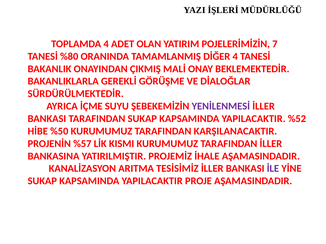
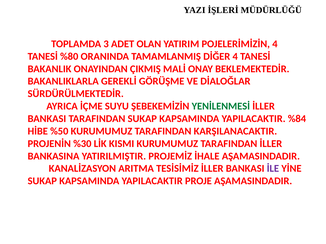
TOPLAMDA 4: 4 -> 3
POJELERİMİZİN 7: 7 -> 4
YENİLENMESİ colour: purple -> green
%52: %52 -> %84
%57: %57 -> %30
